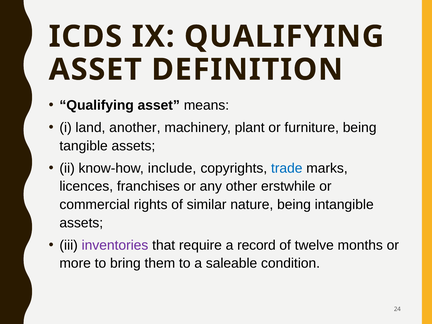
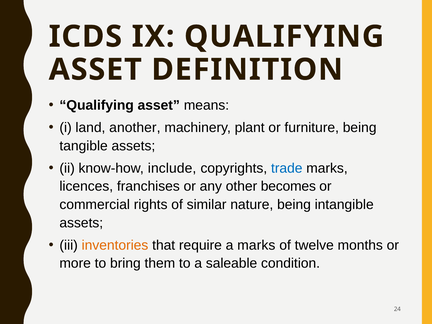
erstwhile: erstwhile -> becomes
inventories colour: purple -> orange
a record: record -> marks
